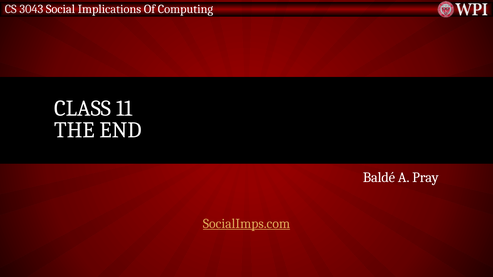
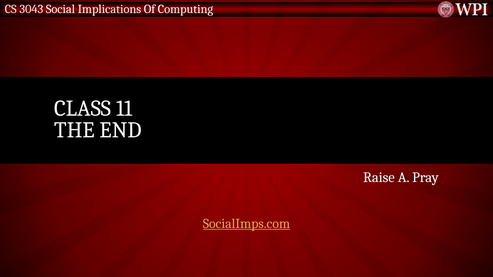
Baldé: Baldé -> Raise
